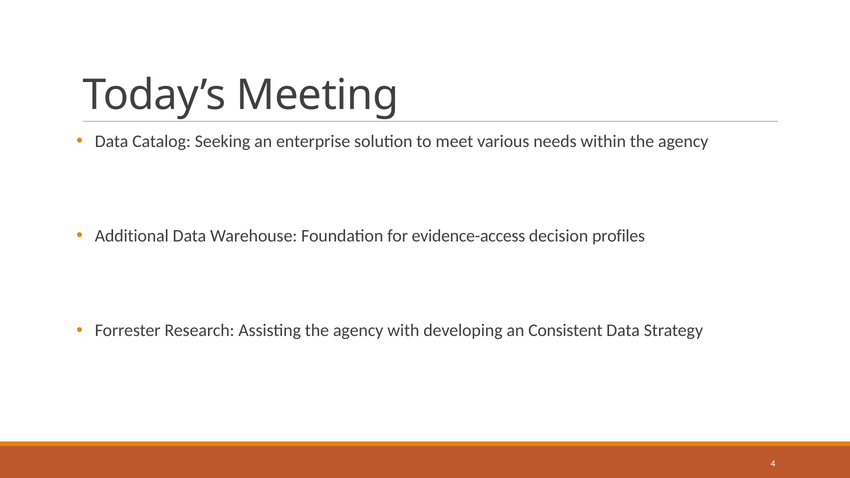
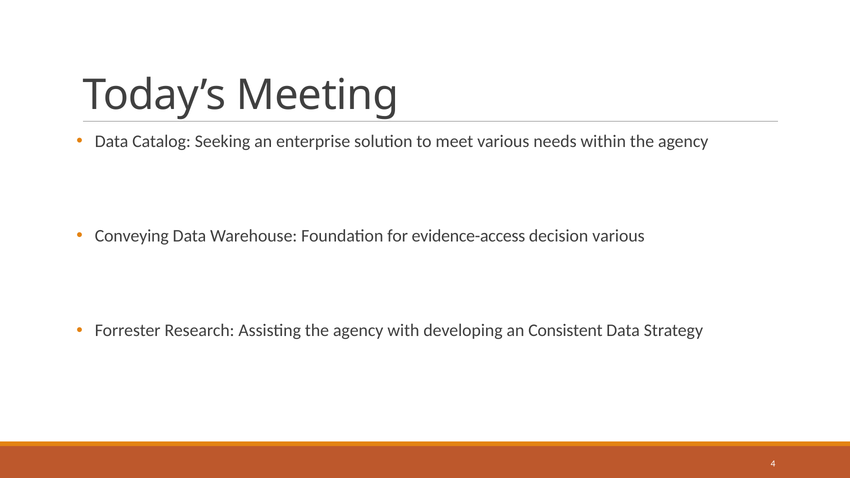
Additional: Additional -> Conveying
decision profiles: profiles -> various
